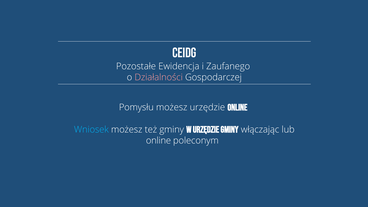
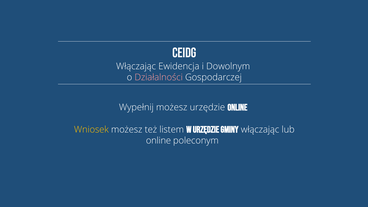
Pozostałe at (136, 66): Pozostałe -> Włączając
Zaufanego: Zaufanego -> Dowolnym
Pomysłu: Pomysłu -> Wypełnij
Wniosek colour: light blue -> yellow
też gminy: gminy -> listem
